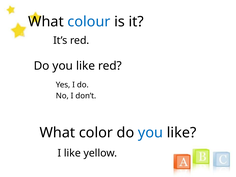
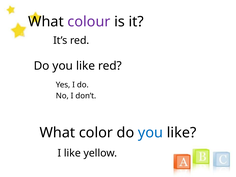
colour colour: blue -> purple
